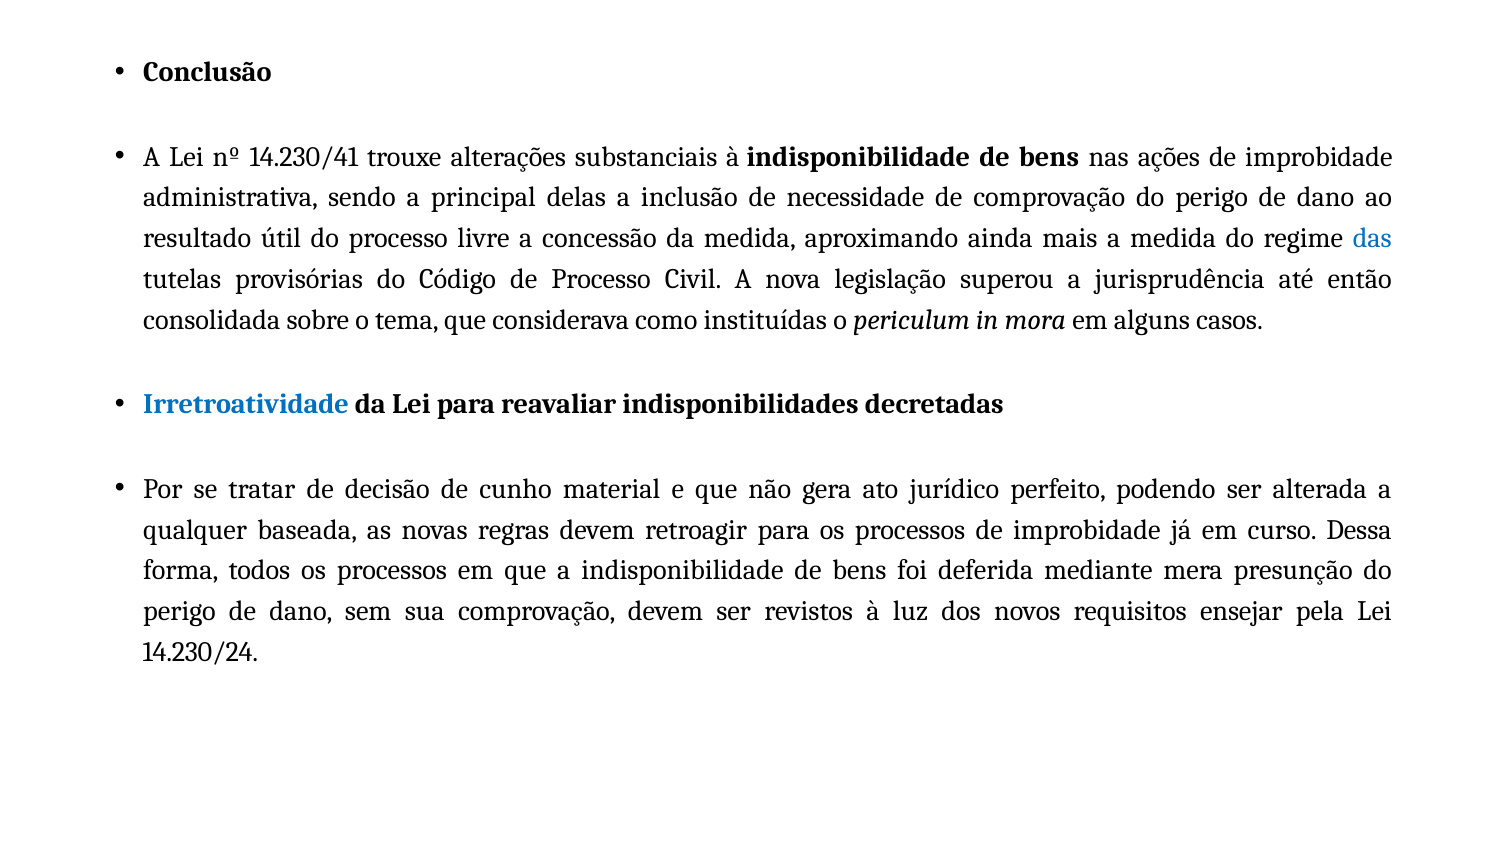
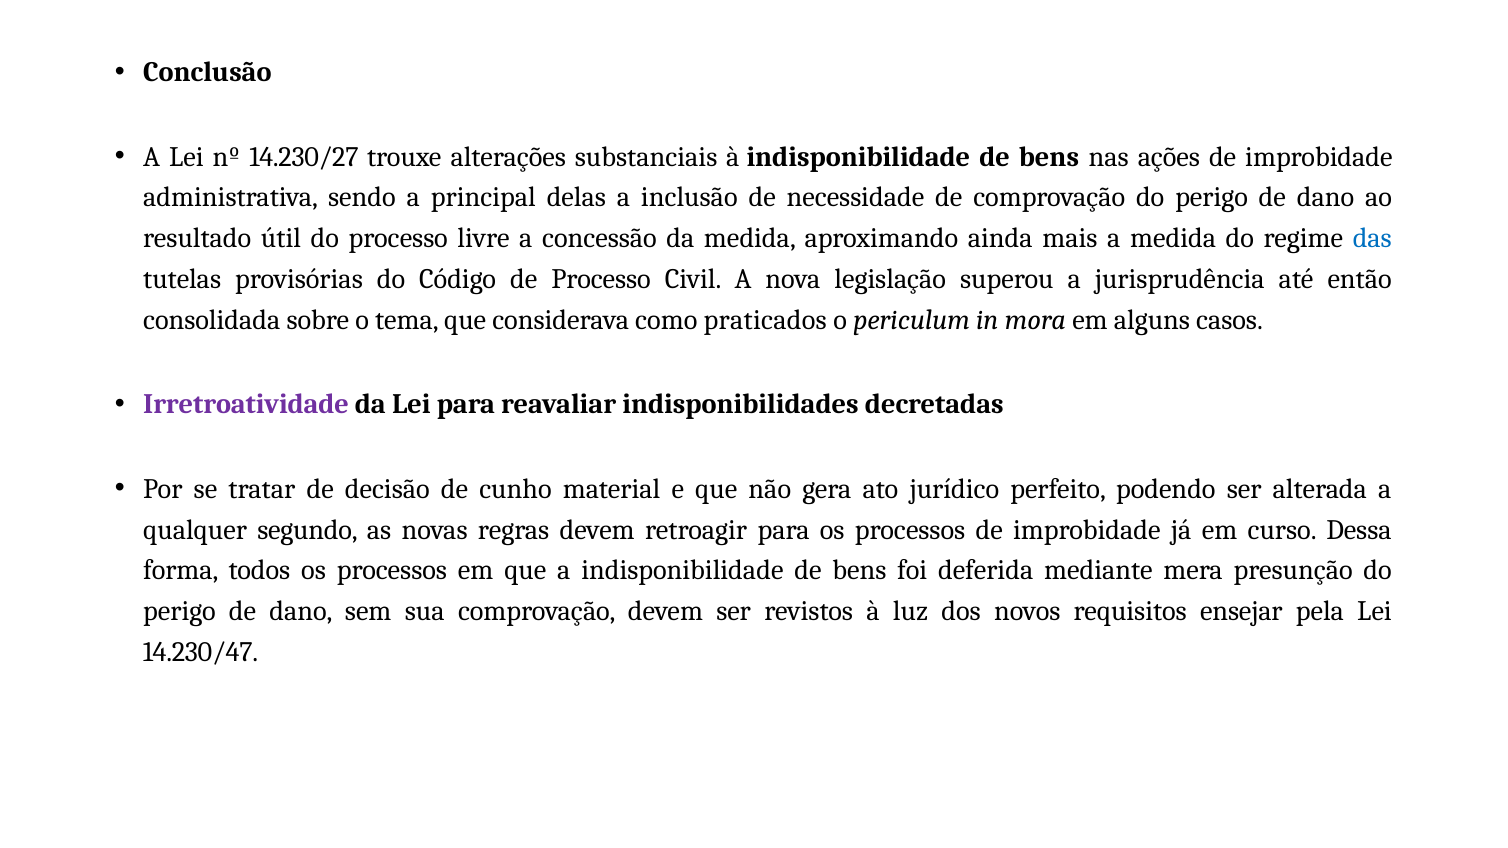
14.230/41: 14.230/41 -> 14.230/27
instituídas: instituídas -> praticados
Irretroatividade colour: blue -> purple
baseada: baseada -> segundo
14.230/24: 14.230/24 -> 14.230/47
